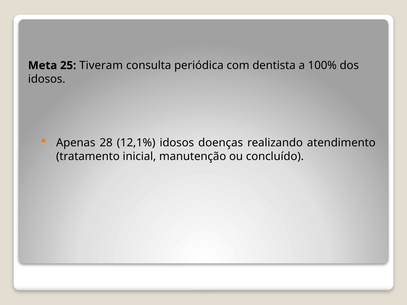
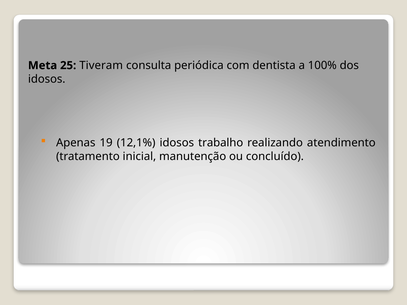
28: 28 -> 19
doenças: doenças -> trabalho
